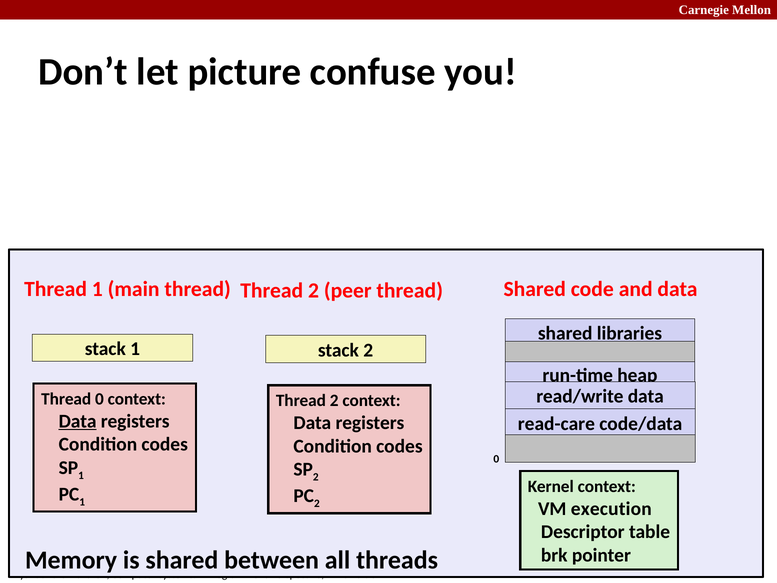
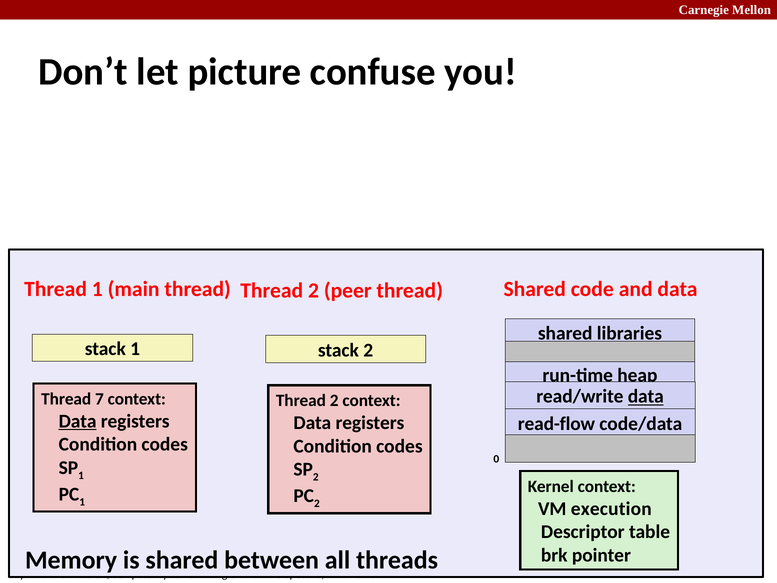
data at (646, 396) underline: none -> present
Thread 0: 0 -> 7
read-care: read-care -> read-flow
